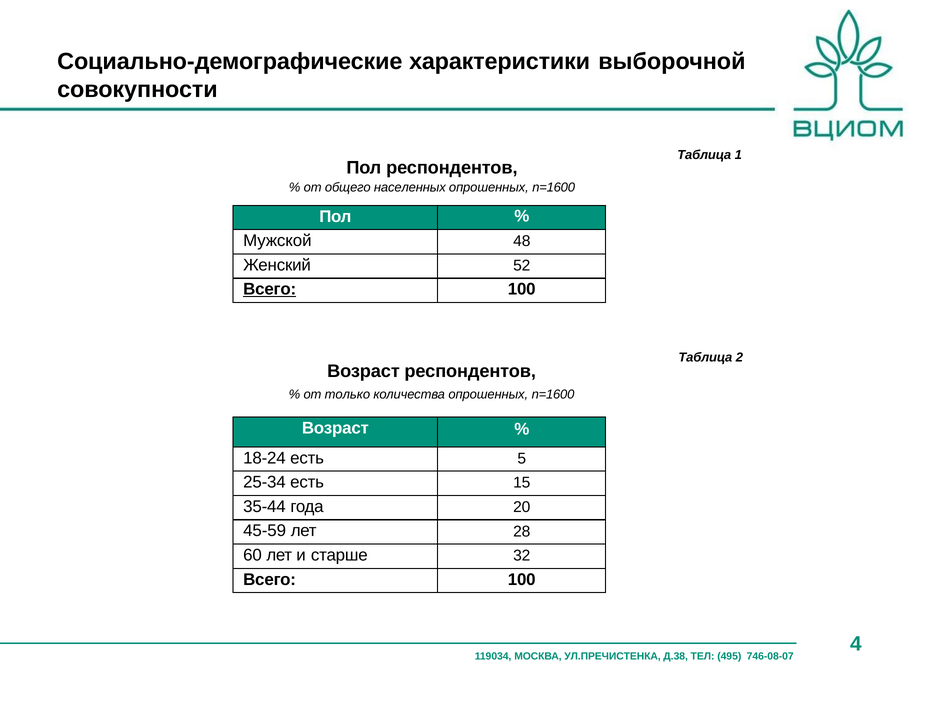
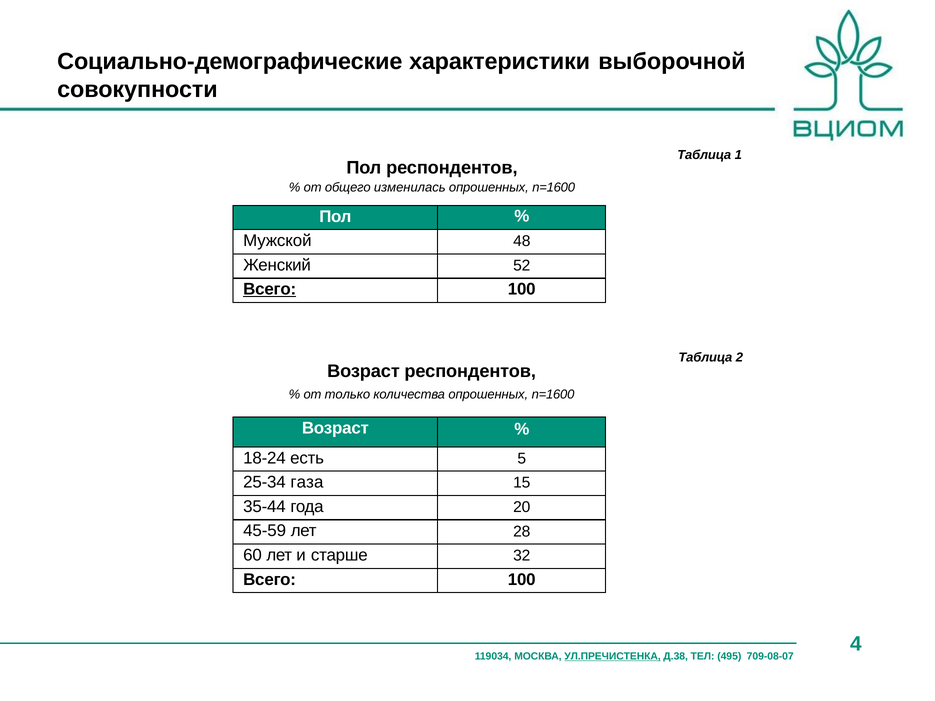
населенных: населенных -> изменилась
25-34 есть: есть -> газа
УЛ.ПРЕЧИСТЕНКА underline: none -> present
746-08-07: 746-08-07 -> 709-08-07
